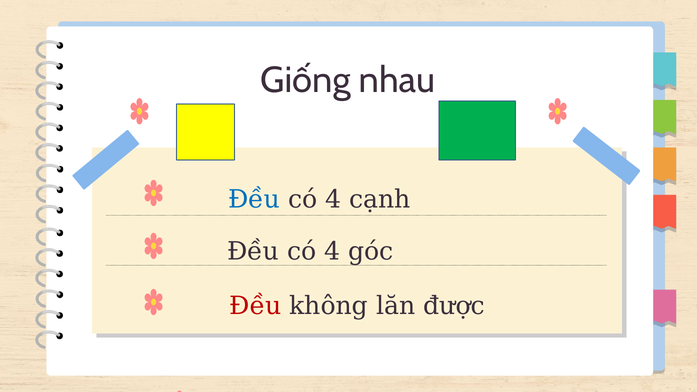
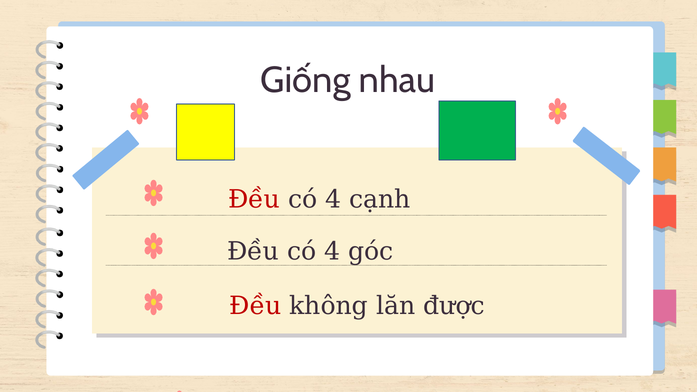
Đều at (254, 199) colour: blue -> red
